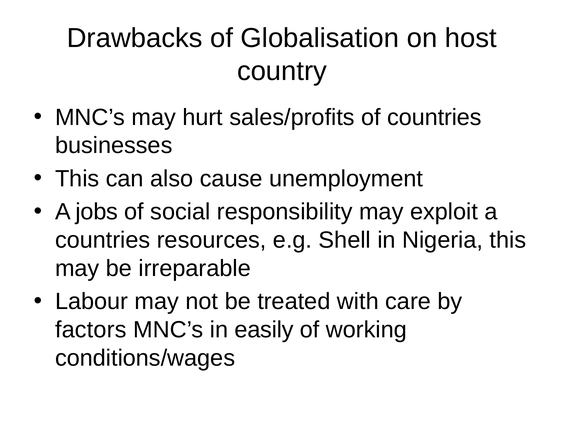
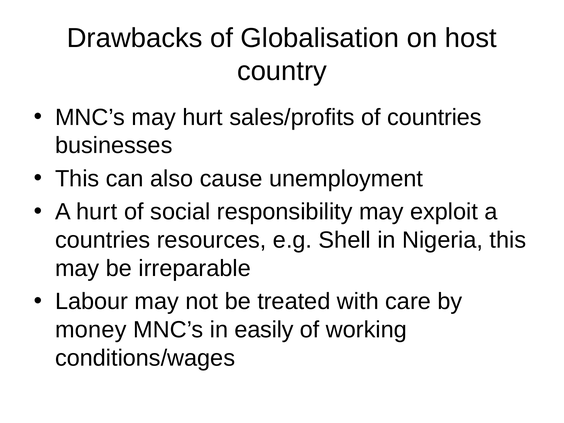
A jobs: jobs -> hurt
factors: factors -> money
